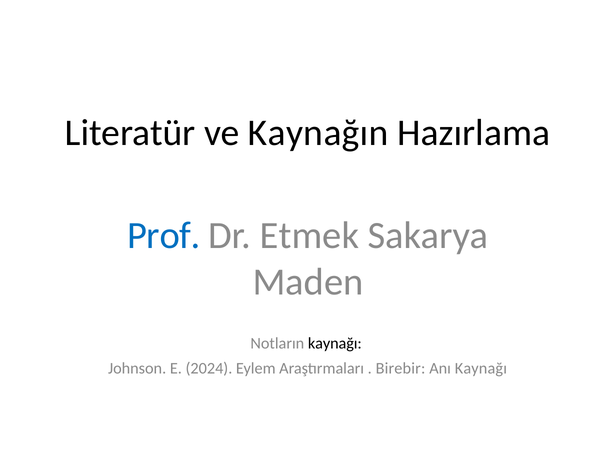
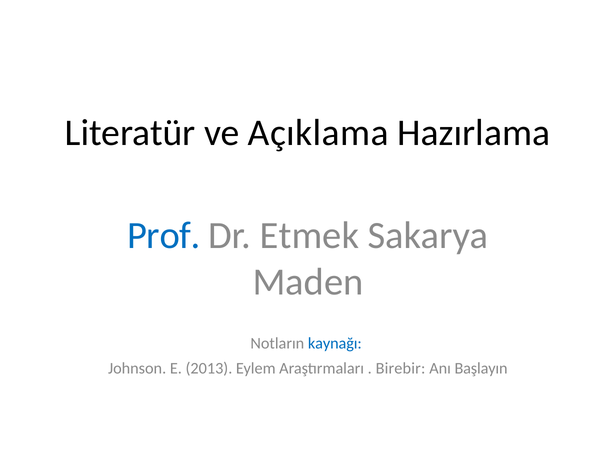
Kaynağın: Kaynağın -> Açıklama
kaynağı at (335, 344) colour: black -> blue
2024: 2024 -> 2013
Anı Kaynağı: Kaynağı -> Başlayın
